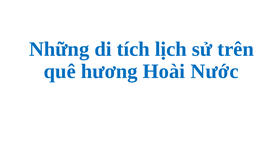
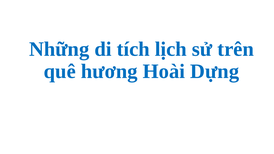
Nước: Nước -> Dựng
